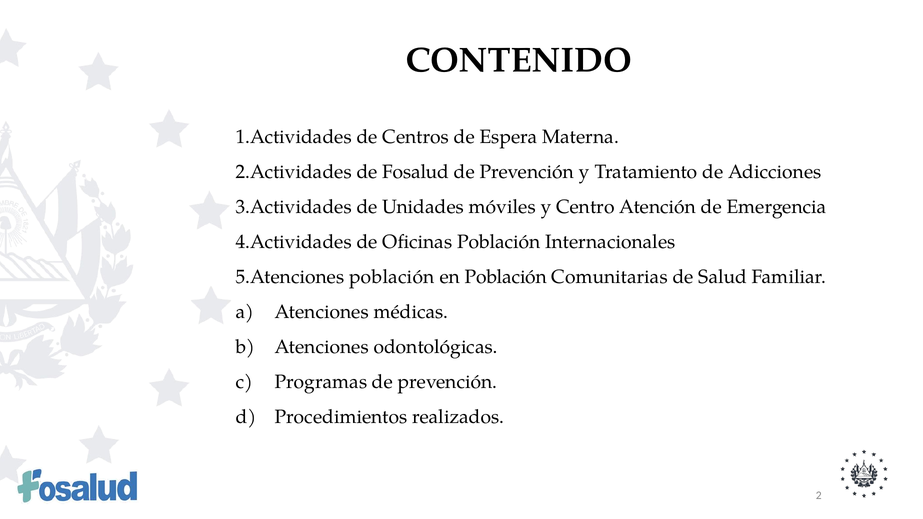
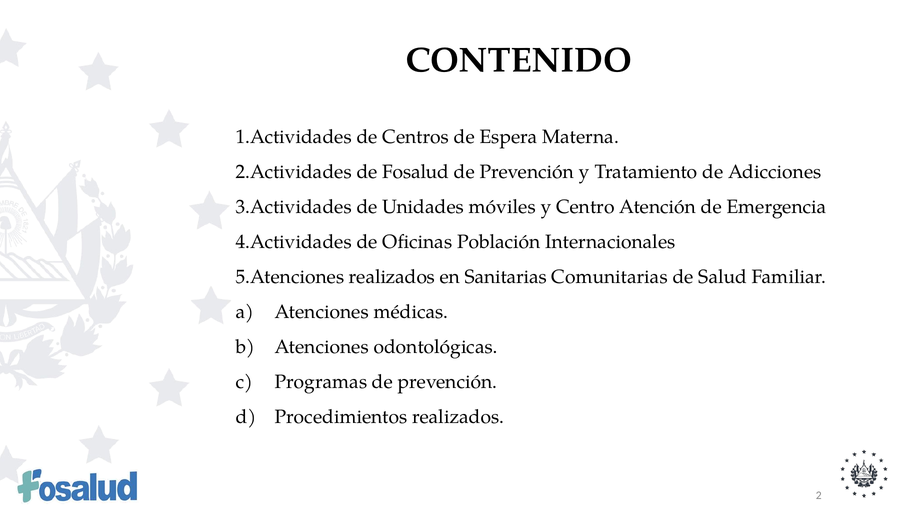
población at (392, 277): población -> realizados
en Población: Población -> Sanitarias
